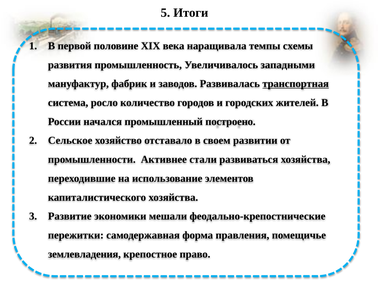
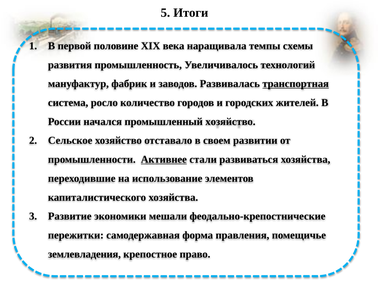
западными: западными -> технологий
промышленный построено: построено -> хозяйство
Активнее underline: none -> present
